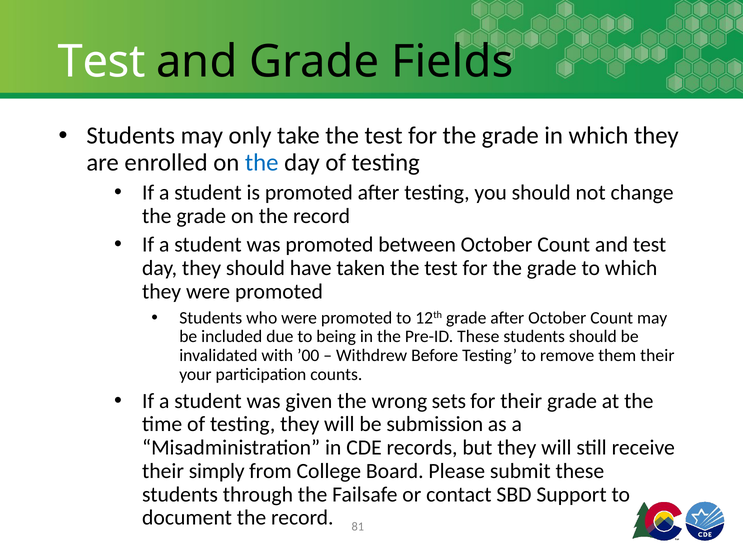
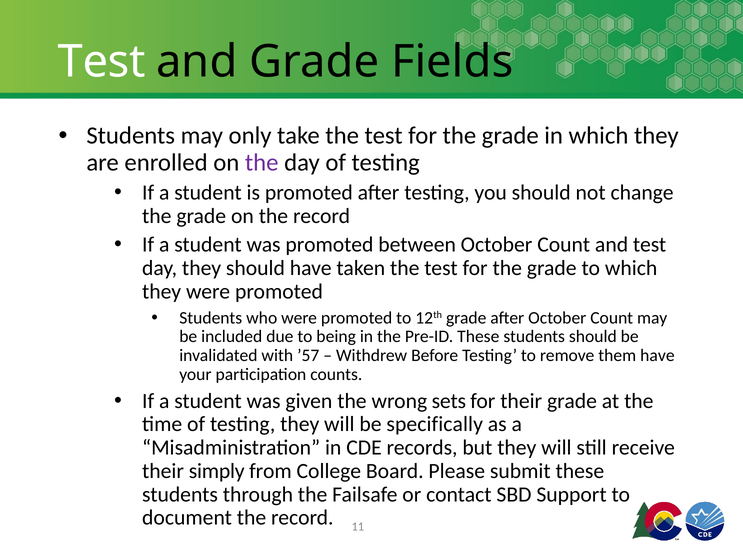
the at (262, 163) colour: blue -> purple
’00: ’00 -> ’57
them their: their -> have
submission: submission -> specifically
81: 81 -> 11
